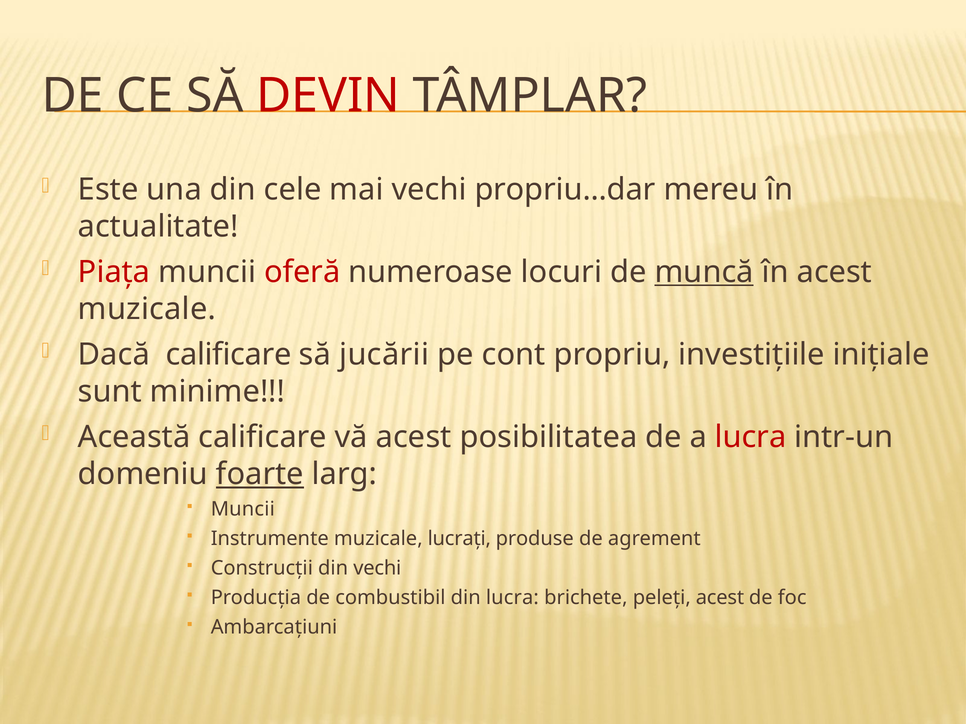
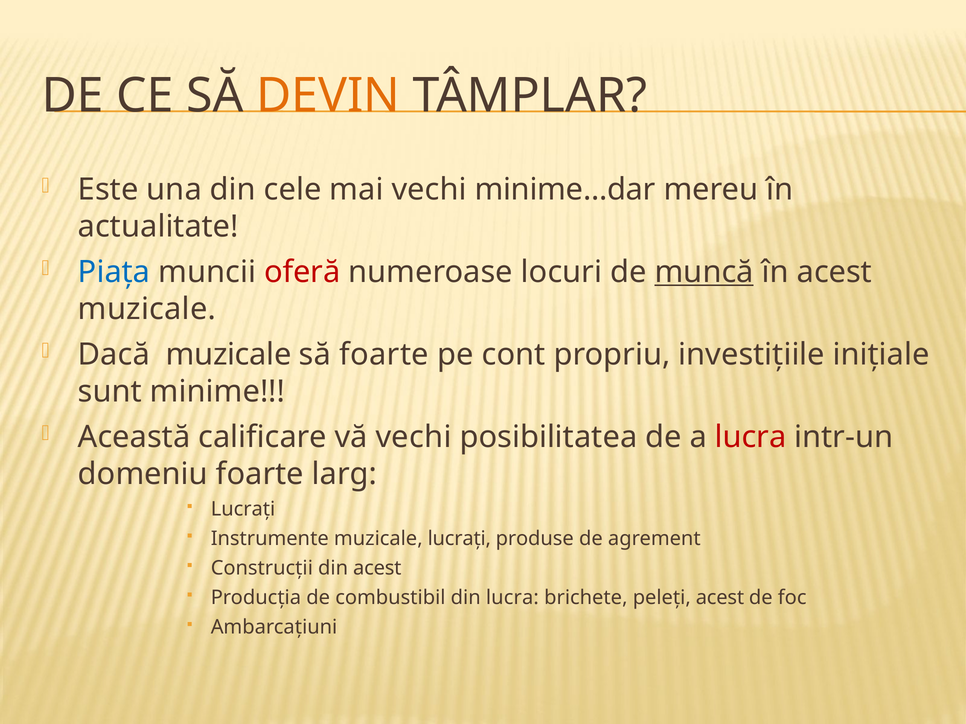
DEVIN colour: red -> orange
propriu...dar: propriu...dar -> minime...dar
Piața colour: red -> blue
Dacă calificare: calificare -> muzicale
să jucării: jucării -> foarte
vă acest: acest -> vechi
foarte at (260, 474) underline: present -> none
Muncii at (243, 510): Muncii -> Lucrați
din vechi: vechi -> acest
